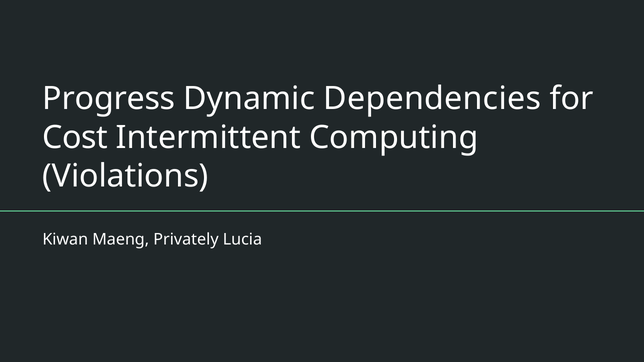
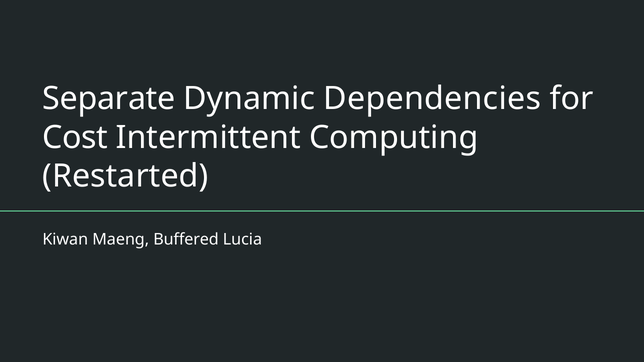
Progress: Progress -> Separate
Violations: Violations -> Restarted
Privately: Privately -> Buffered
